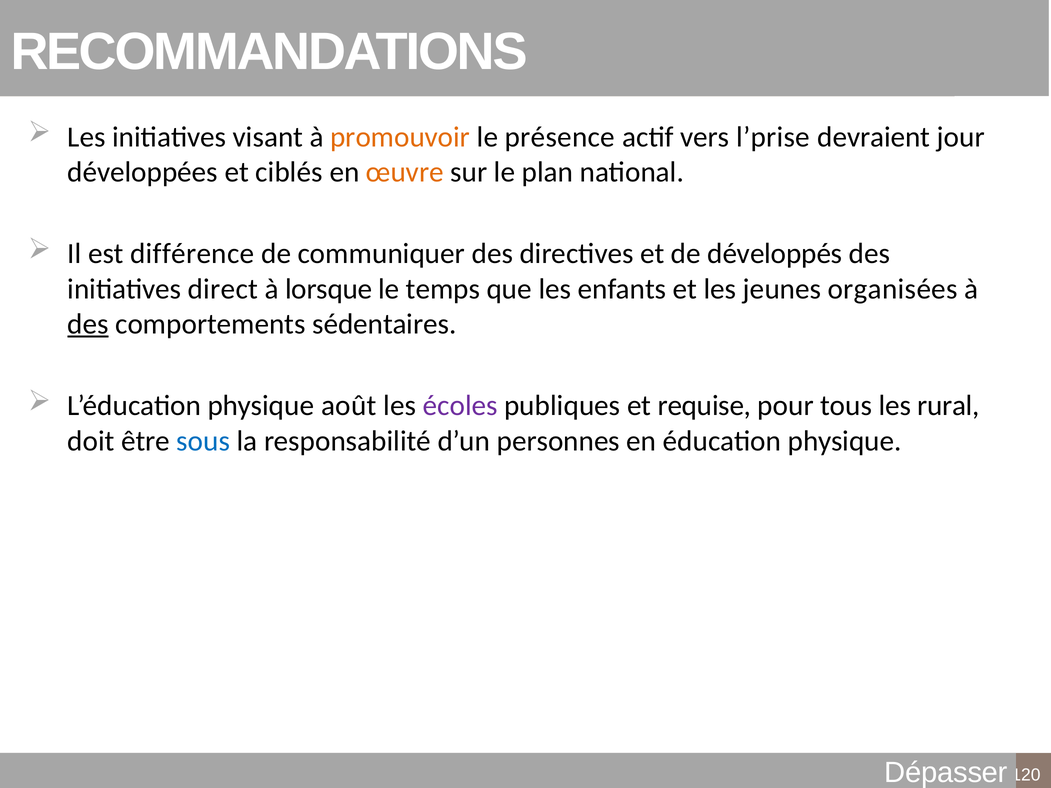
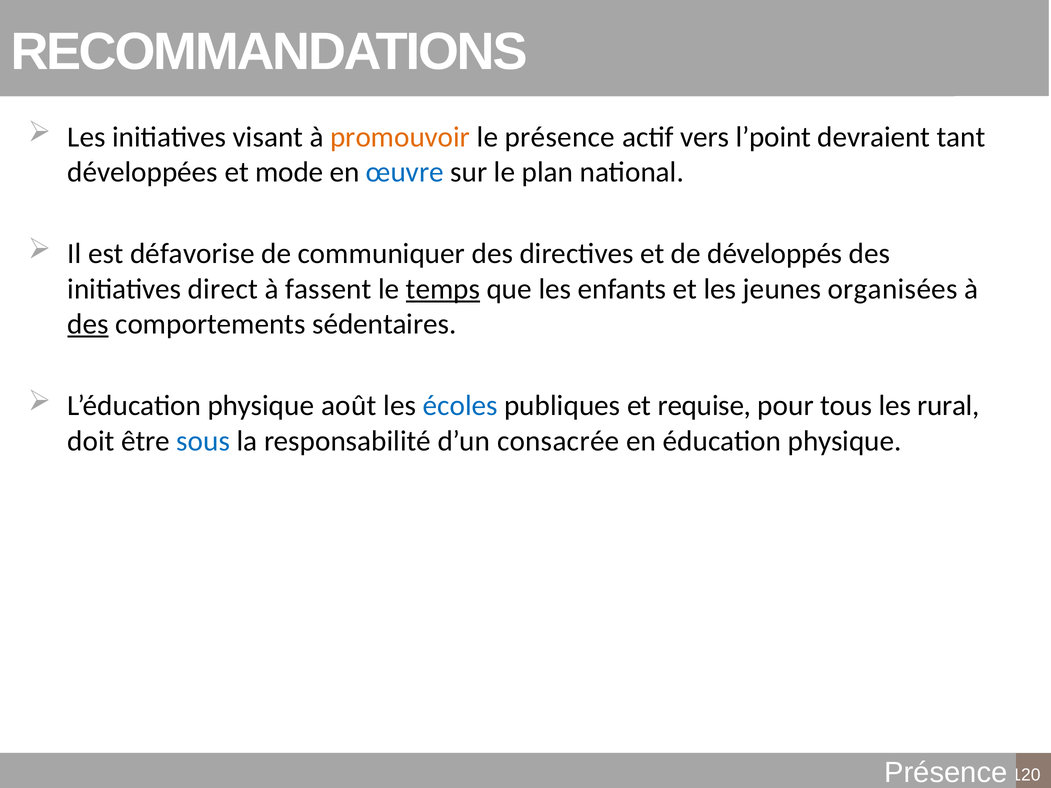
l’prise: l’prise -> l’point
jour: jour -> tant
ciblés: ciblés -> mode
œuvre colour: orange -> blue
différence: différence -> défavorise
lorsque: lorsque -> fassent
temps underline: none -> present
écoles colour: purple -> blue
personnes: personnes -> consacrée
Dépasser at (946, 773): Dépasser -> Présence
